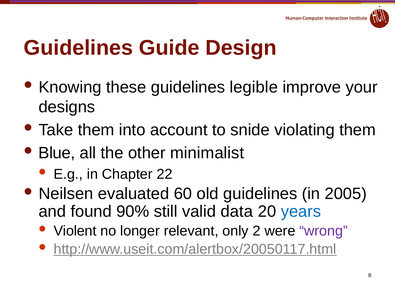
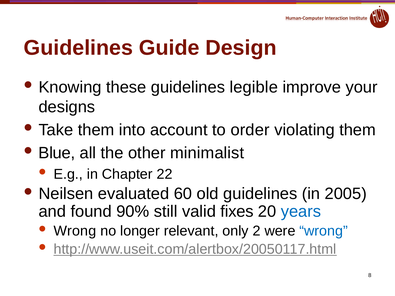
snide: snide -> order
data: data -> fixes
Violent at (75, 231): Violent -> Wrong
wrong at (324, 231) colour: purple -> blue
